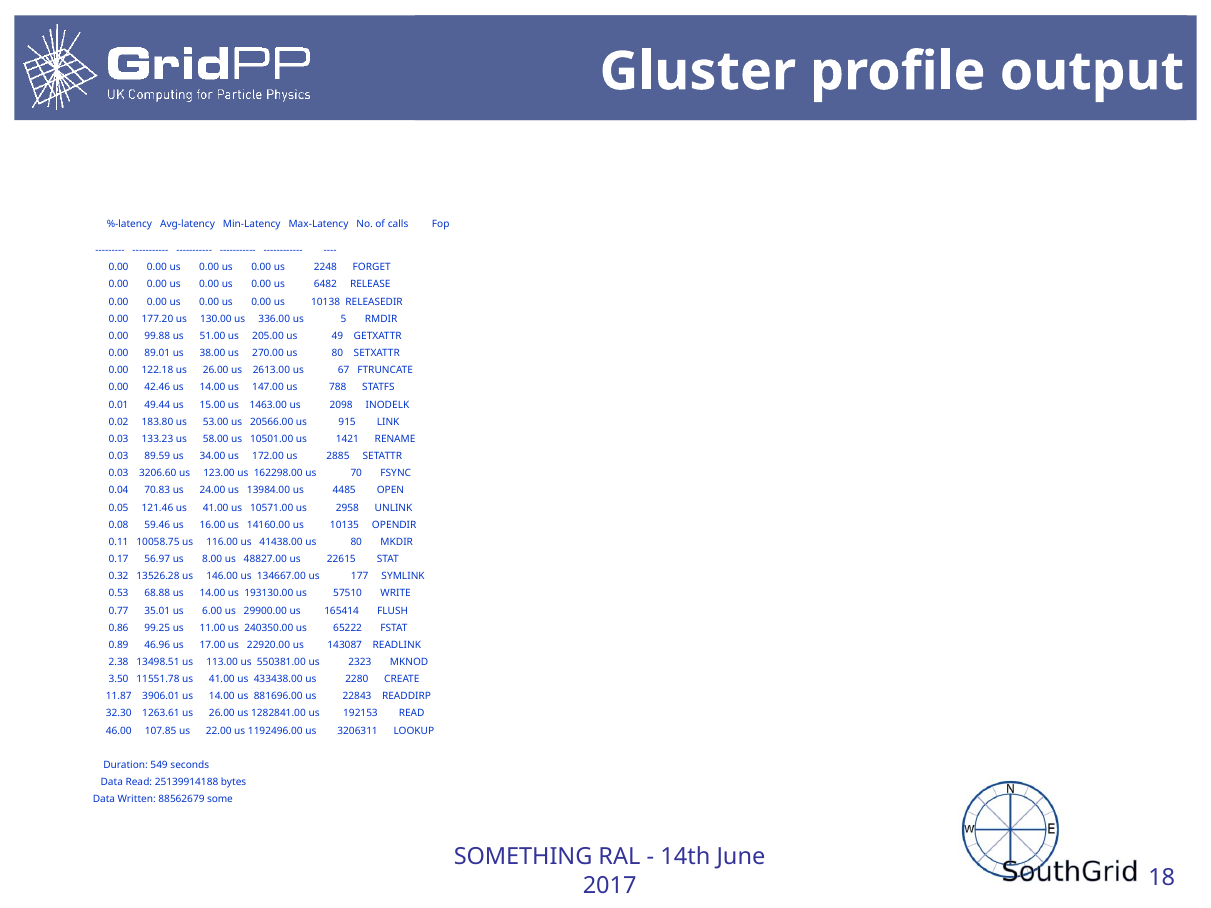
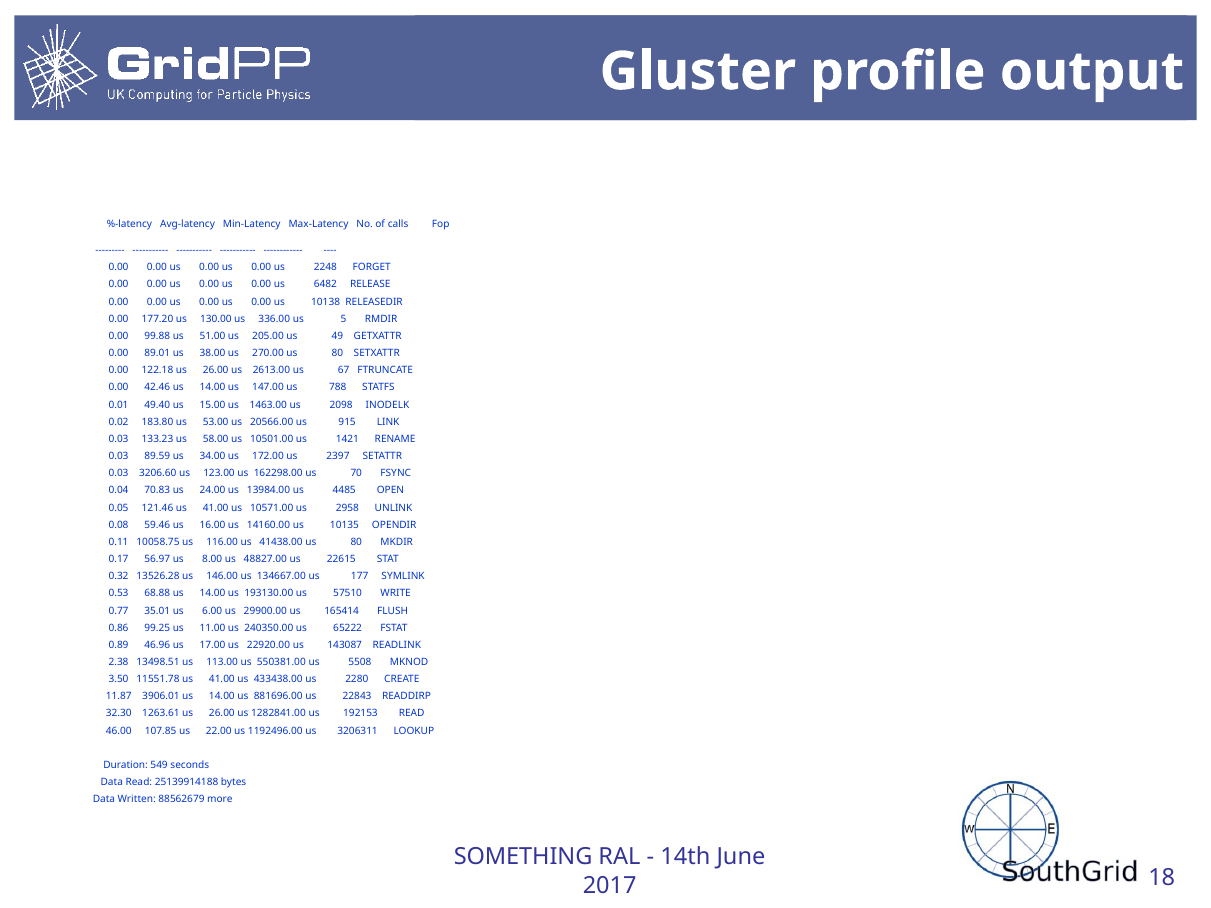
49.44: 49.44 -> 49.40
2885: 2885 -> 2397
2323: 2323 -> 5508
some: some -> more
